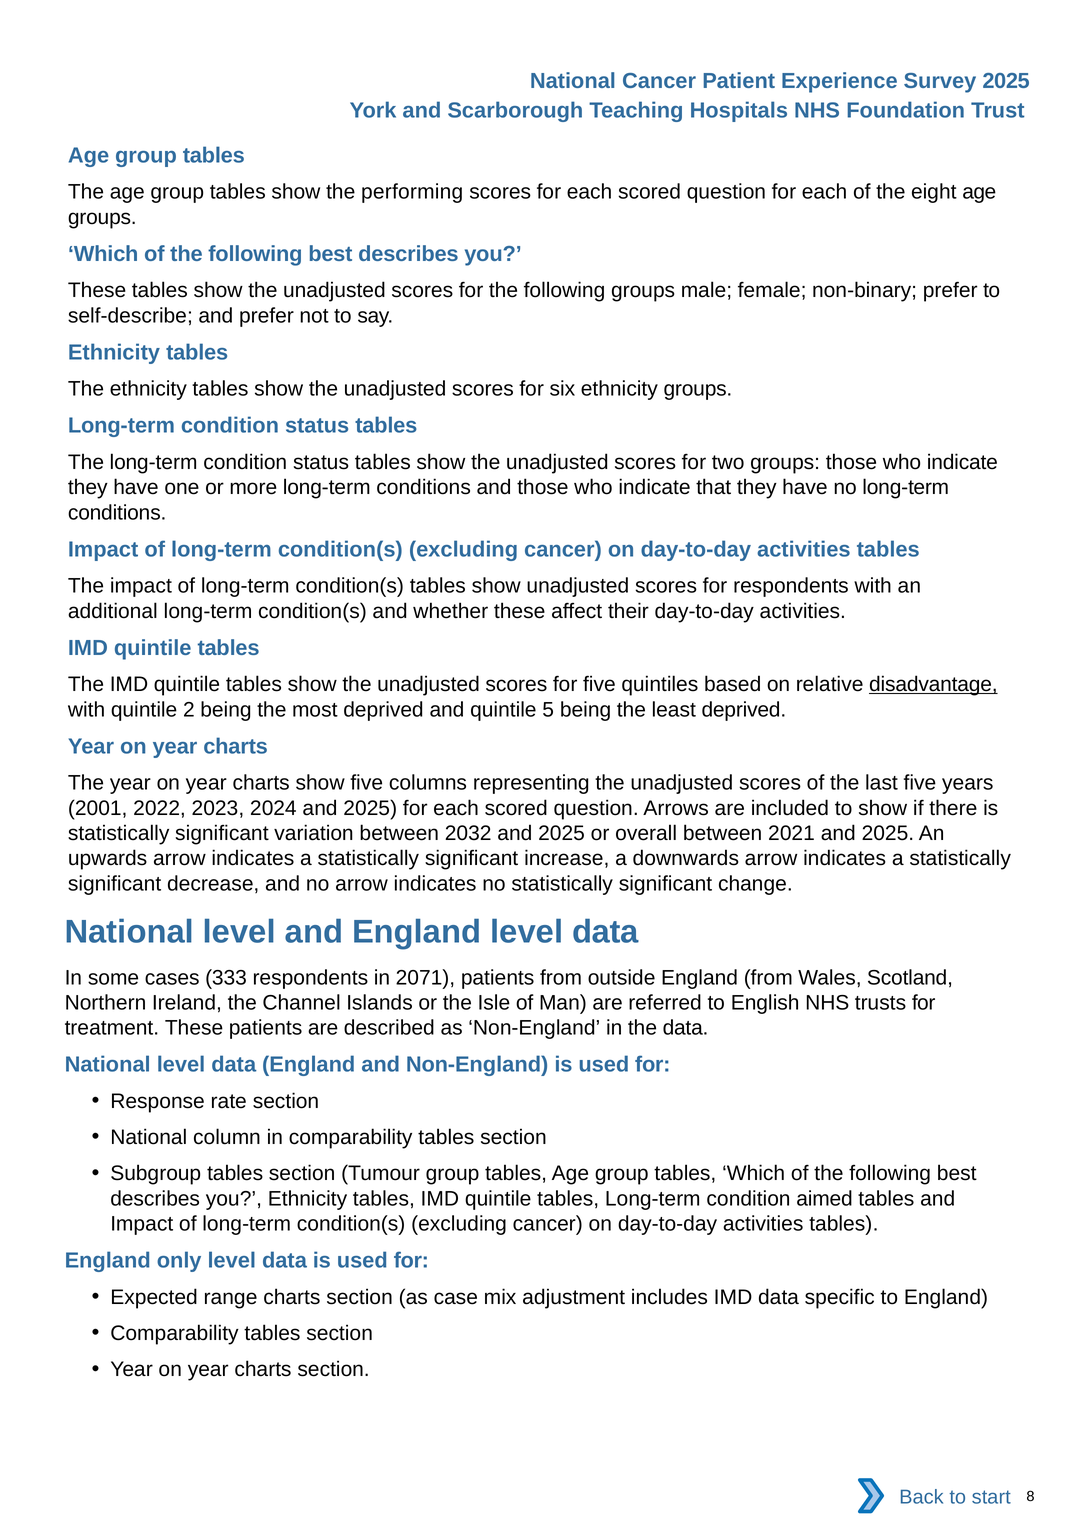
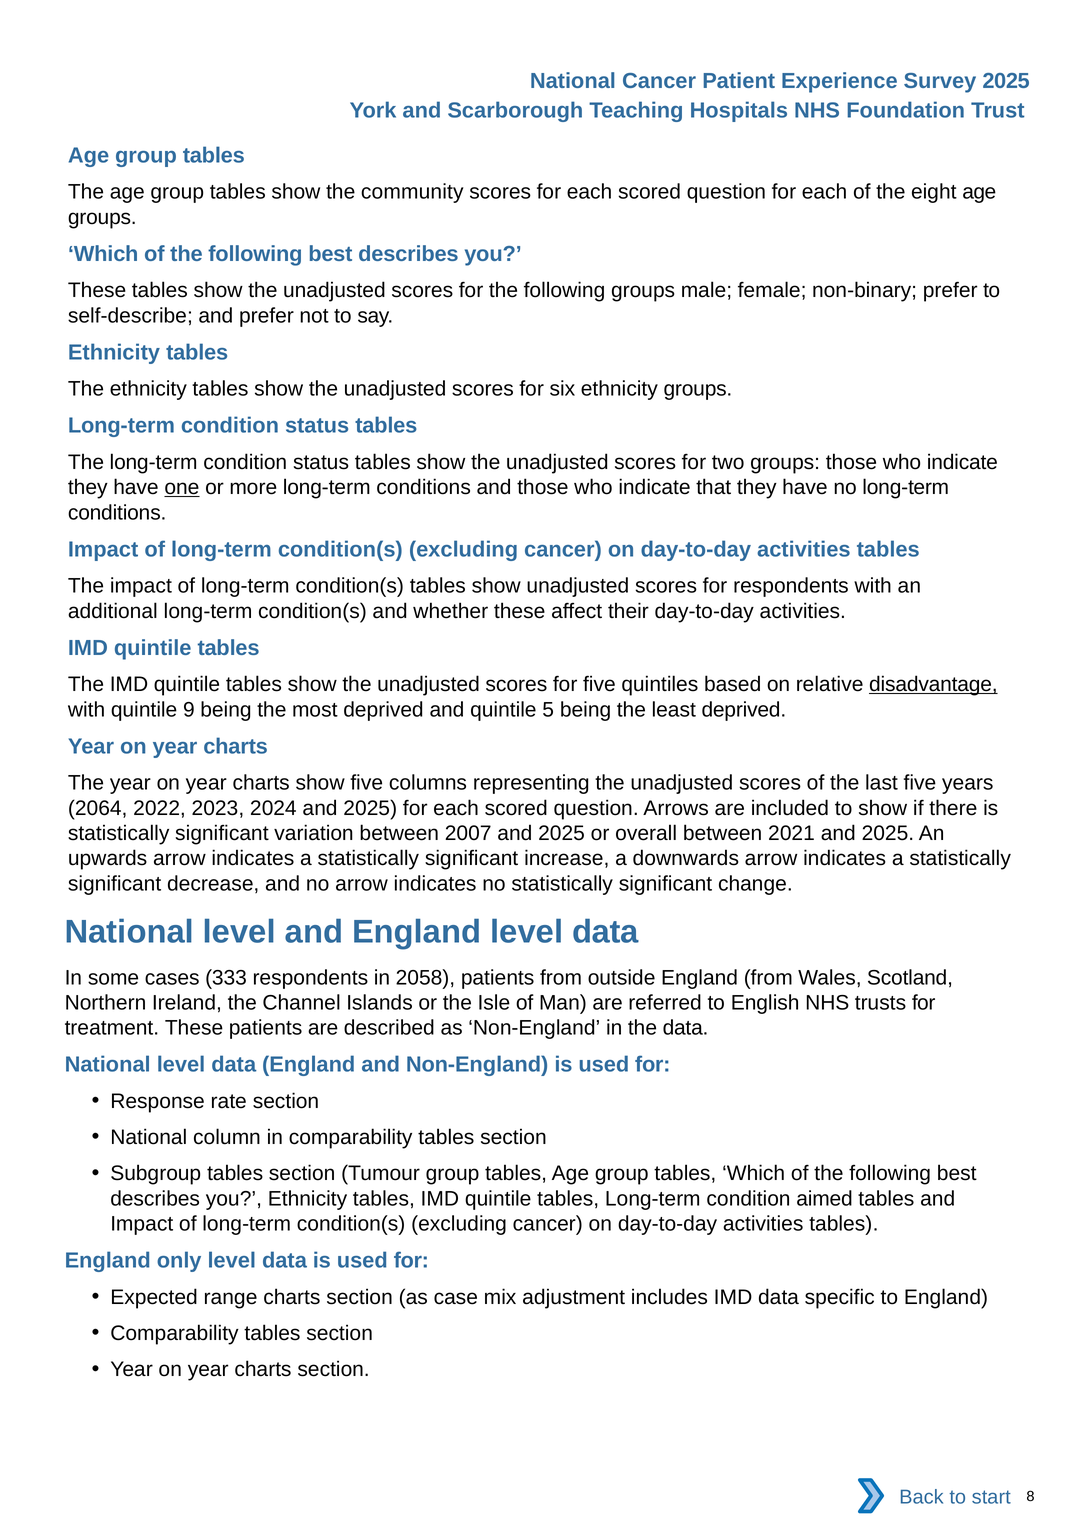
performing: performing -> community
one underline: none -> present
2: 2 -> 9
2001: 2001 -> 2064
2032: 2032 -> 2007
2071: 2071 -> 2058
